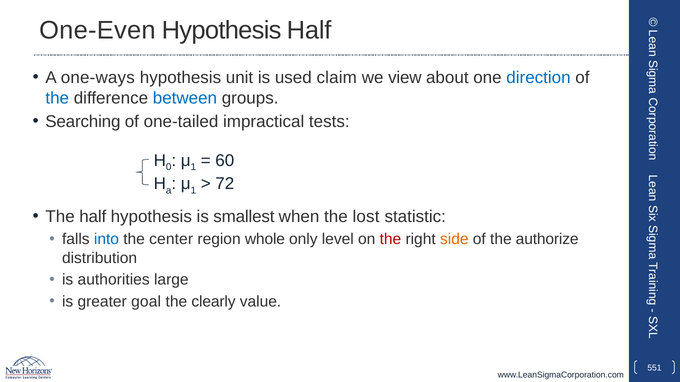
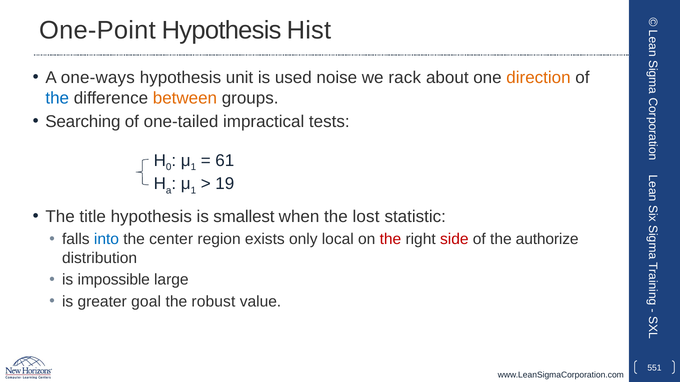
One-Even: One-Even -> One-Point
Hypothesis Half: Half -> Hist
claim: claim -> noise
view: view -> rack
direction colour: blue -> orange
between colour: blue -> orange
60: 60 -> 61
72: 72 -> 19
The half: half -> title
whole: whole -> exists
level: level -> local
side colour: orange -> red
authorities: authorities -> impossible
clearly: clearly -> robust
